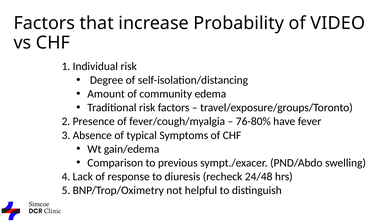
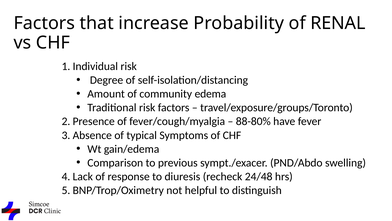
VIDEO: VIDEO -> RENAL
76-80%: 76-80% -> 88-80%
